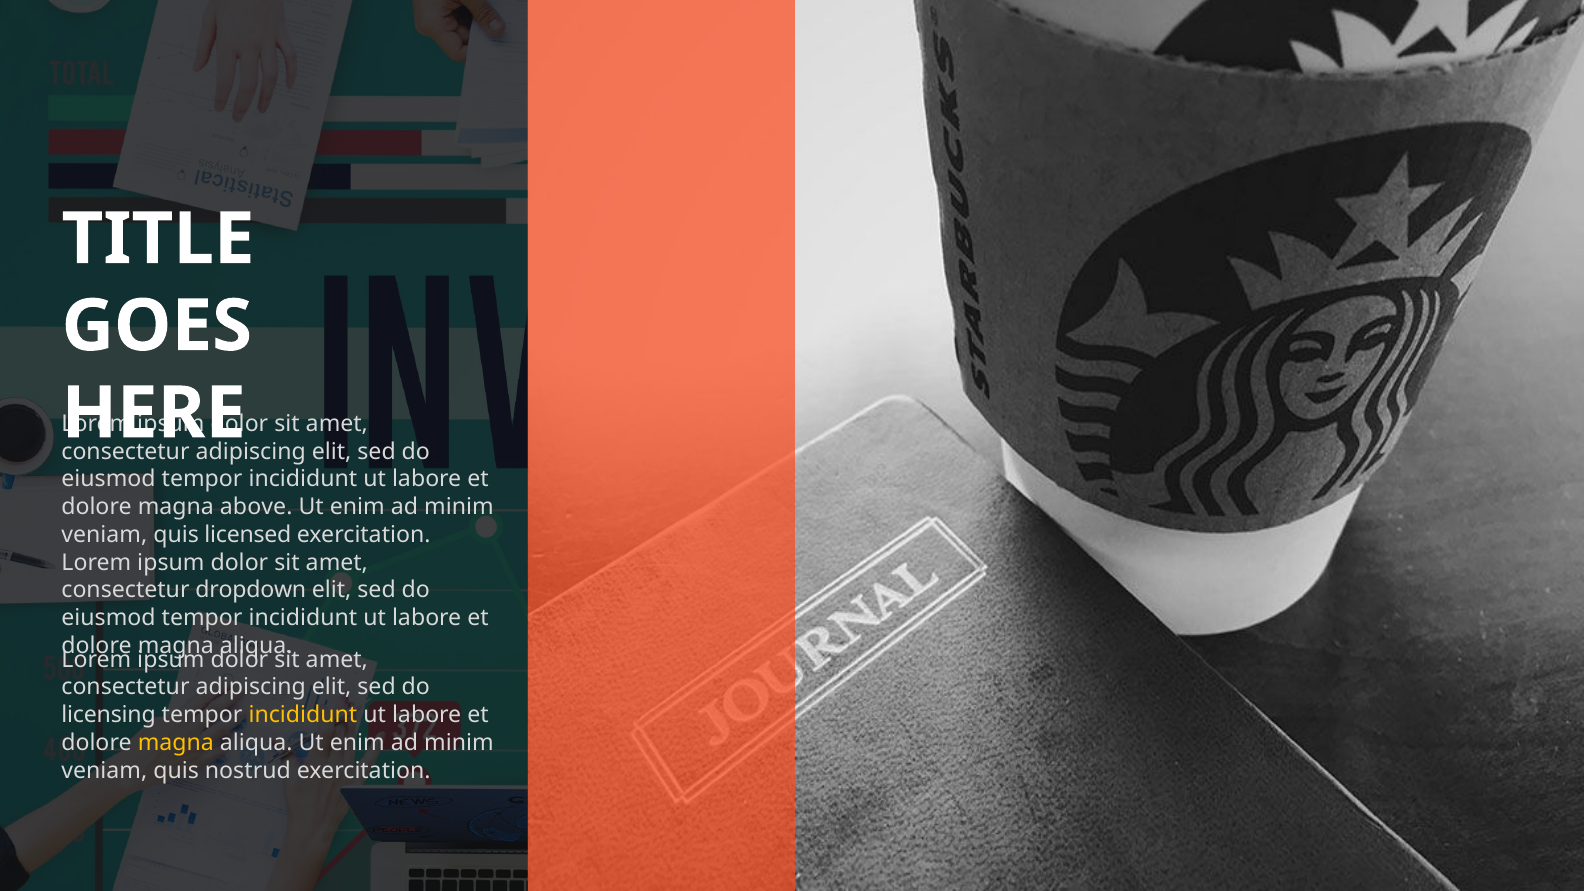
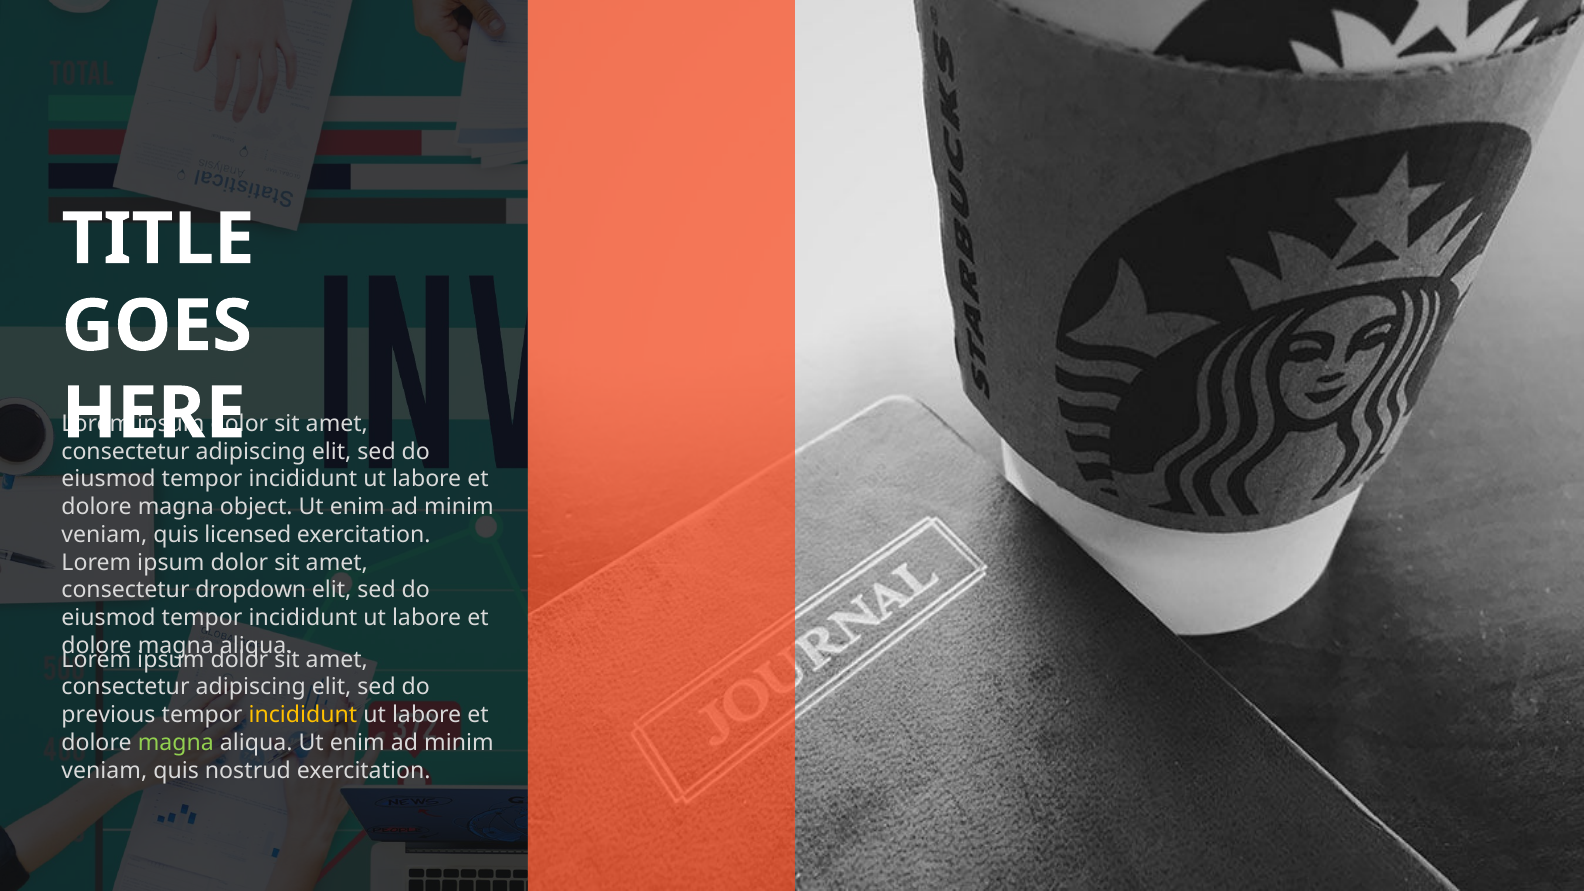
above: above -> object
licensing: licensing -> previous
magna at (176, 743) colour: yellow -> light green
